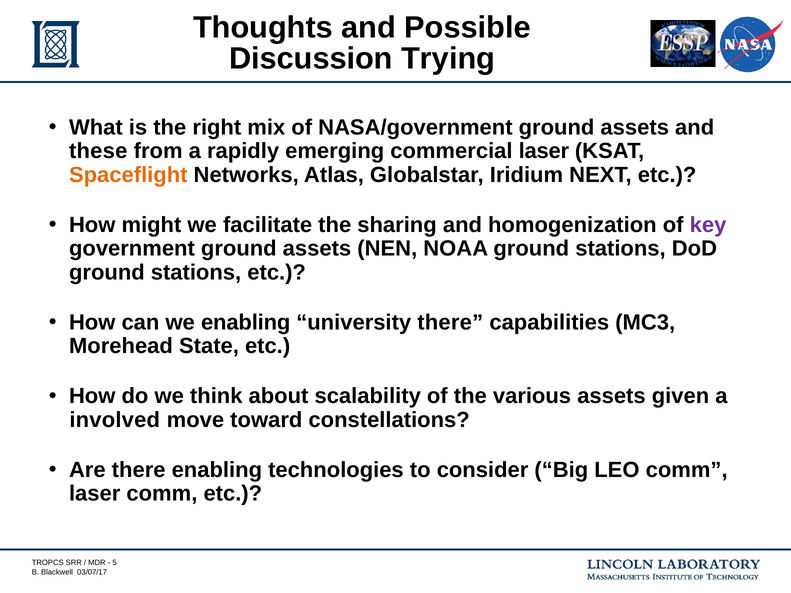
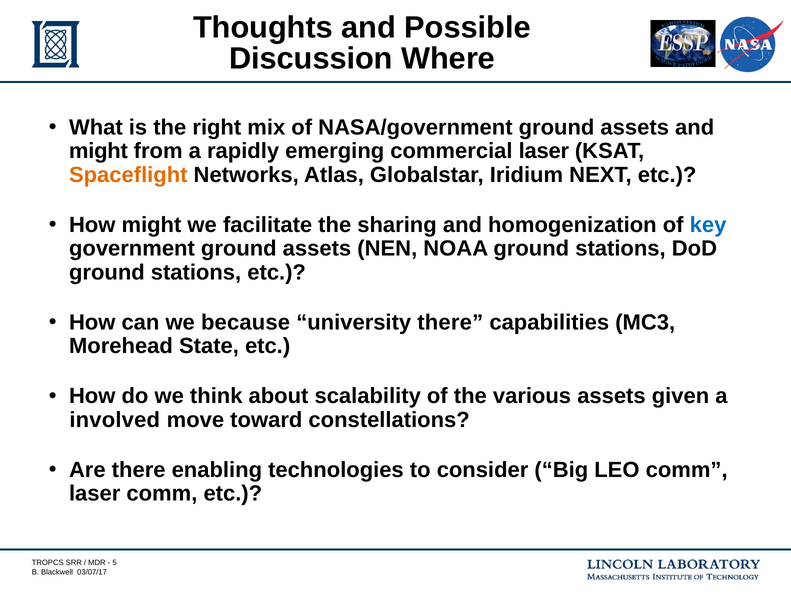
Trying: Trying -> Where
these at (98, 151): these -> might
key colour: purple -> blue
we enabling: enabling -> because
